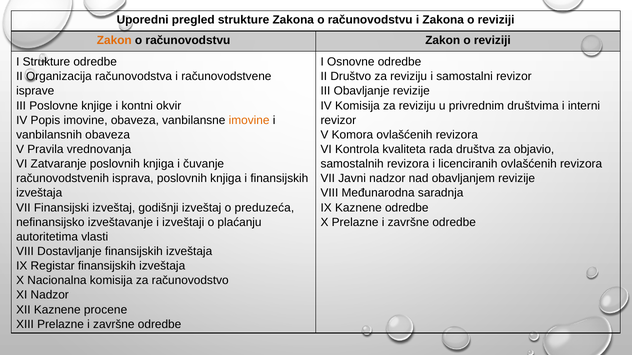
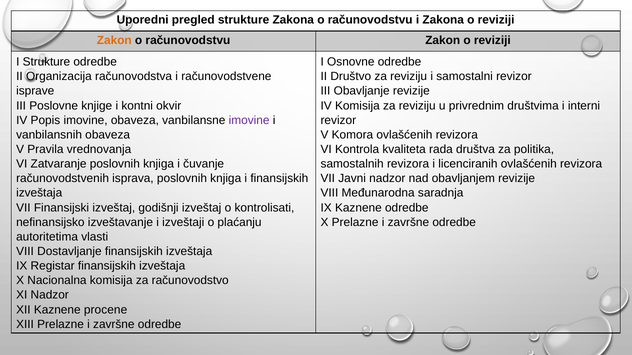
imovine at (249, 120) colour: orange -> purple
objavio: objavio -> politika
preduzeća: preduzeća -> kontrolisati
